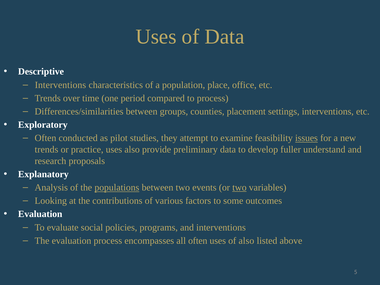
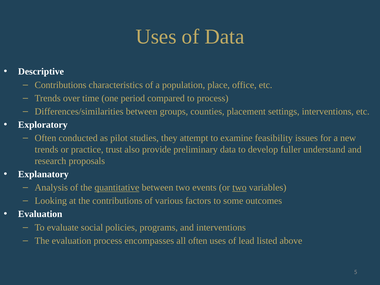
Interventions at (60, 85): Interventions -> Contributions
issues underline: present -> none
practice uses: uses -> trust
populations: populations -> quantitative
of also: also -> lead
